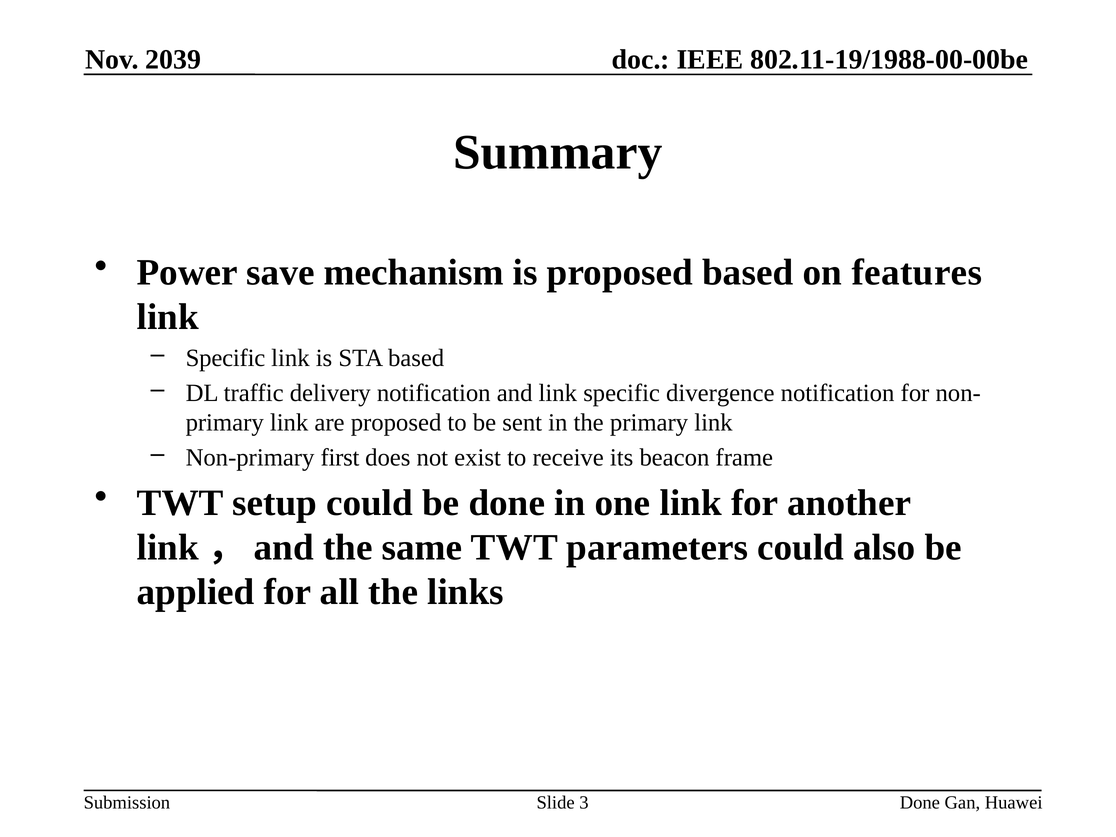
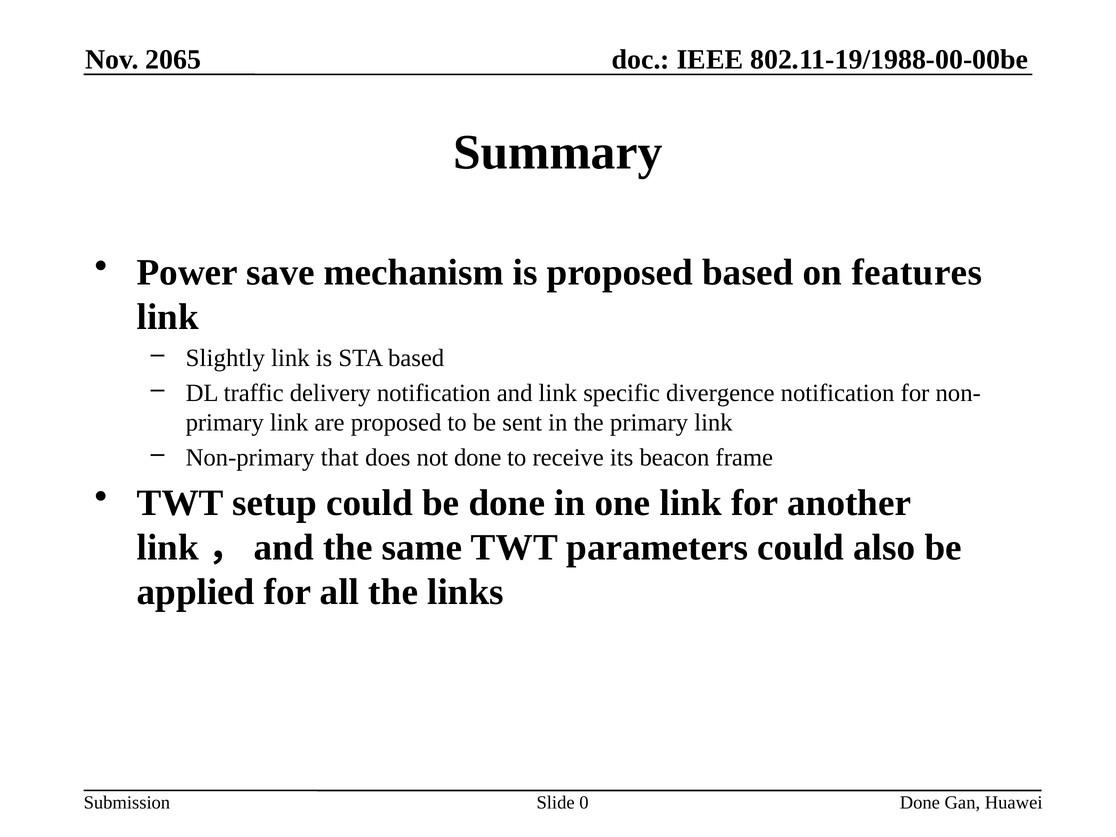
2039: 2039 -> 2065
Specific at (225, 358): Specific -> Slightly
first: first -> that
not exist: exist -> done
3: 3 -> 0
